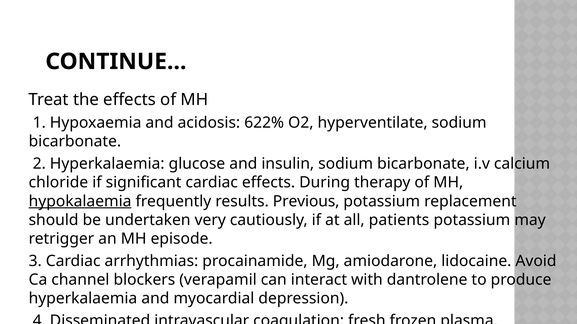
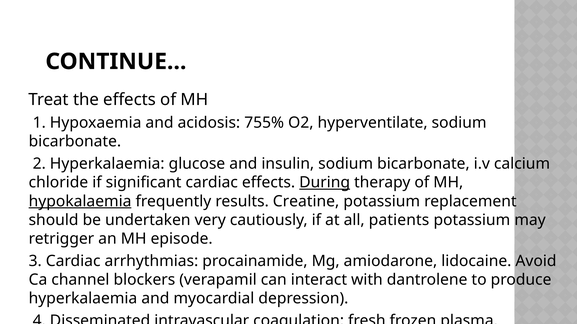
622%: 622% -> 755%
During underline: none -> present
Previous: Previous -> Creatine
